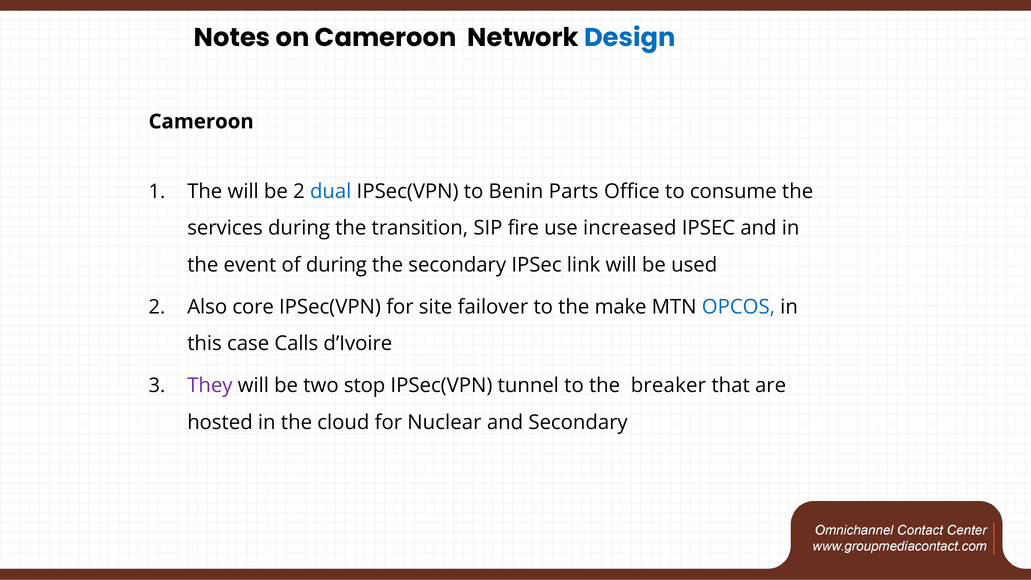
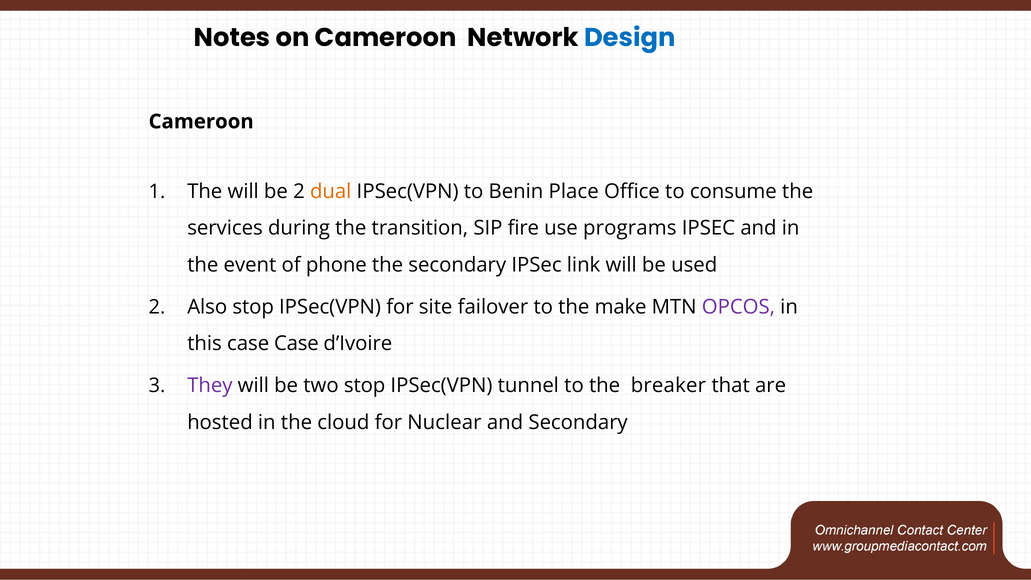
dual colour: blue -> orange
Parts: Parts -> Place
increased: increased -> programs
of during: during -> phone
Also core: core -> stop
OPCOS colour: blue -> purple
case Calls: Calls -> Case
